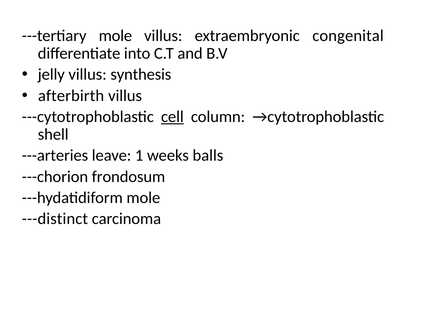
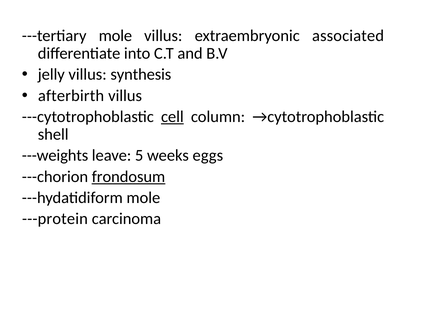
congenital: congenital -> associated
---arteries: ---arteries -> ---weights
1: 1 -> 5
balls: balls -> eggs
frondosum underline: none -> present
---distinct: ---distinct -> ---protein
